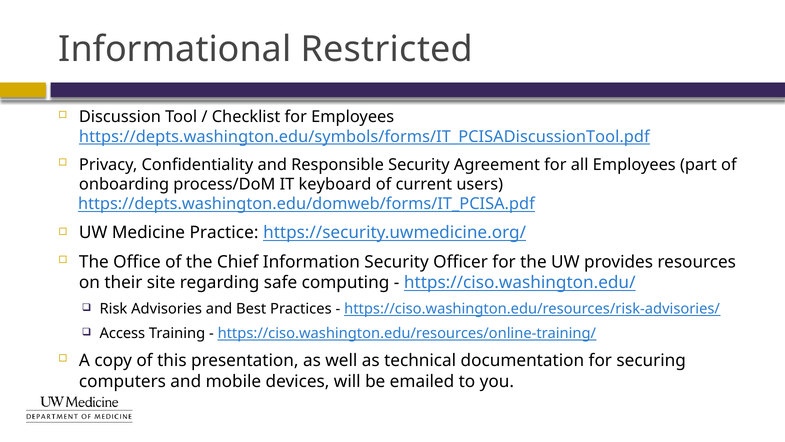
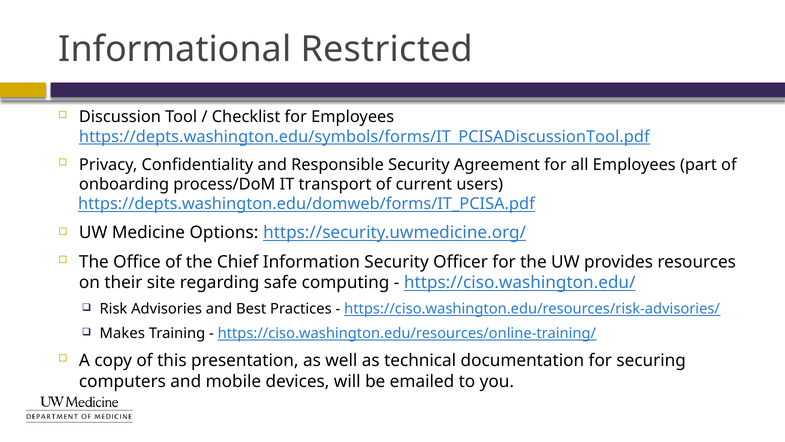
keyboard: keyboard -> transport
Practice: Practice -> Options
Access: Access -> Makes
